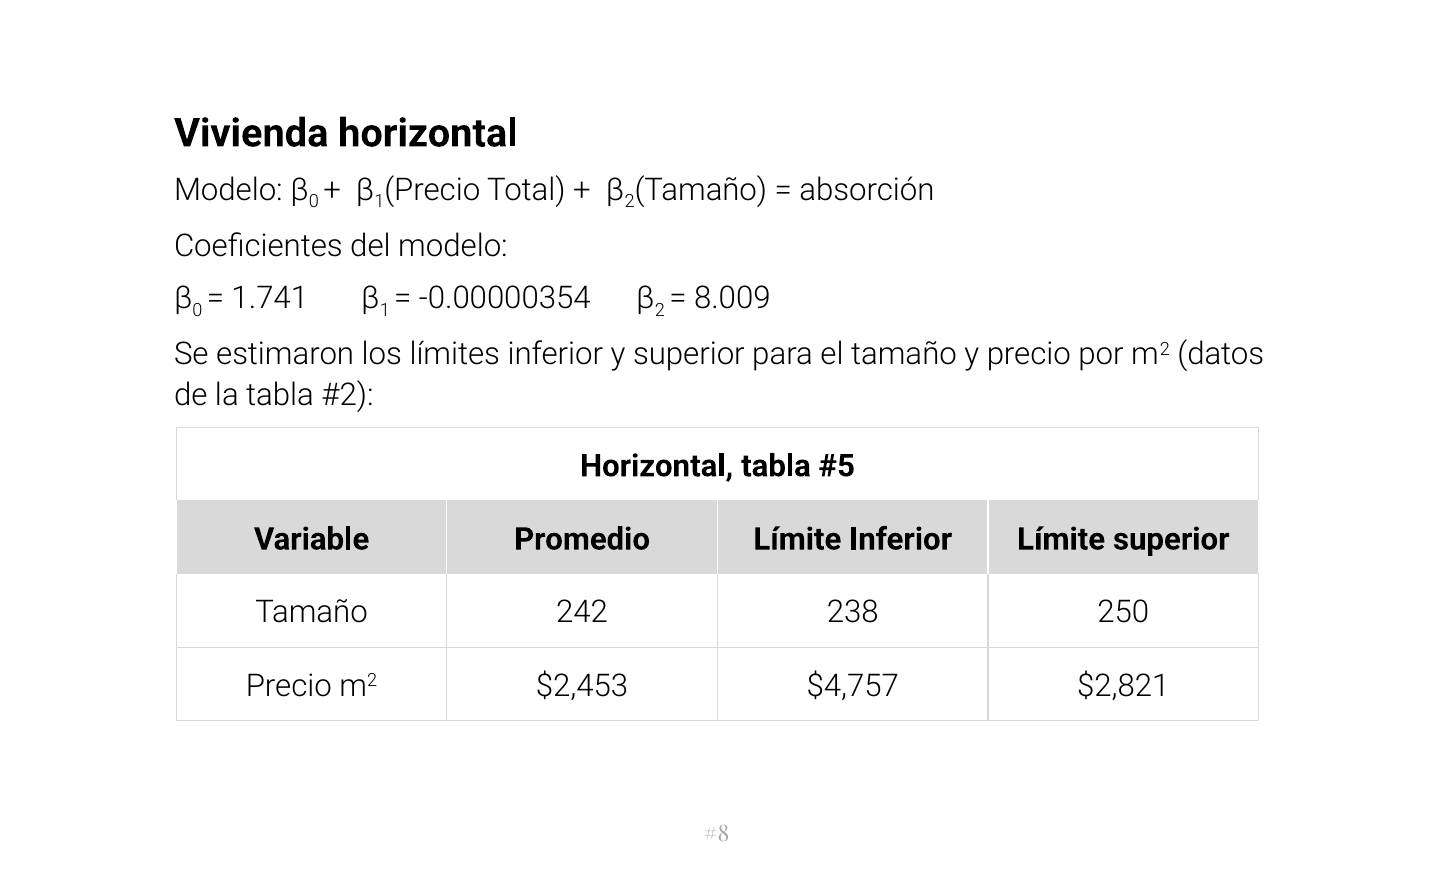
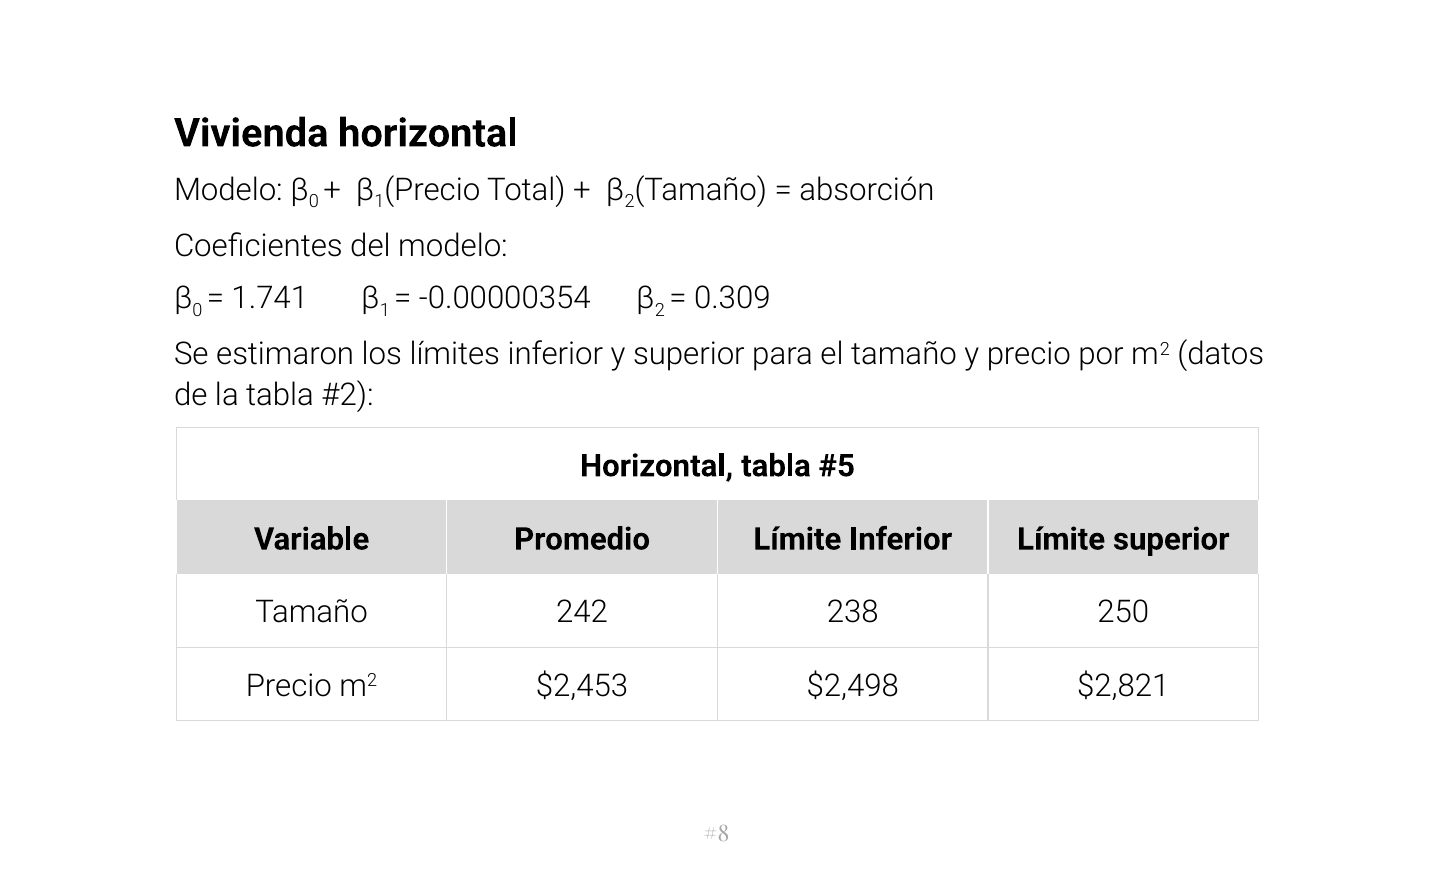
8.009: 8.009 -> 0.309
$4,757: $4,757 -> $2,498
